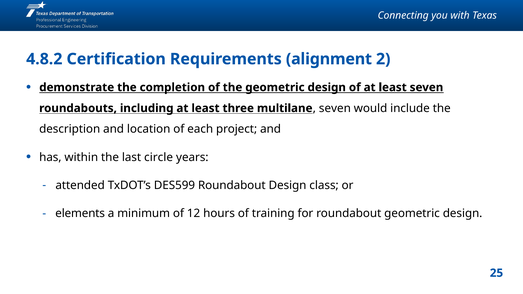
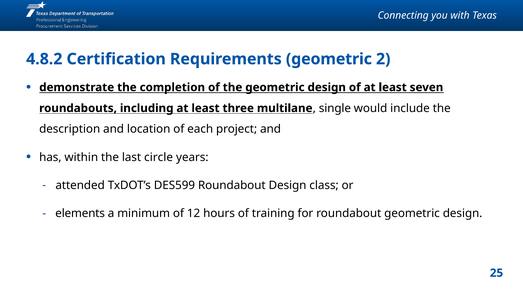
Requirements alignment: alignment -> geometric
multilane seven: seven -> single
